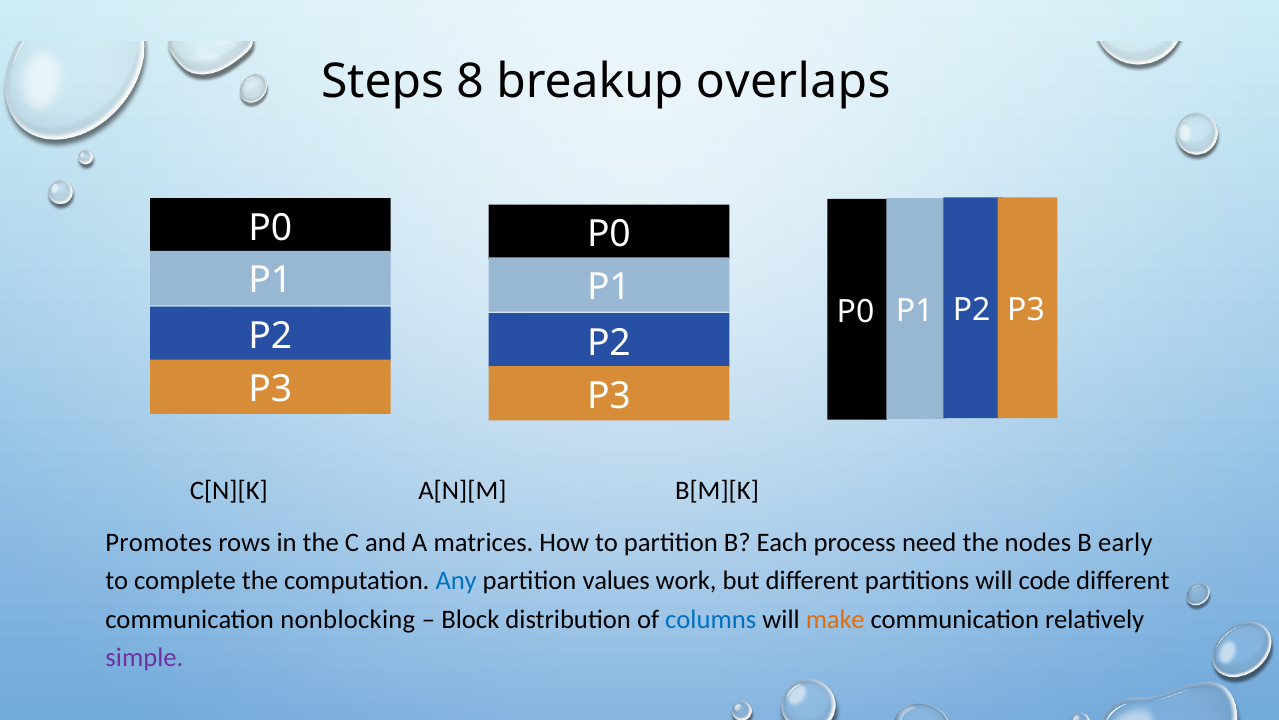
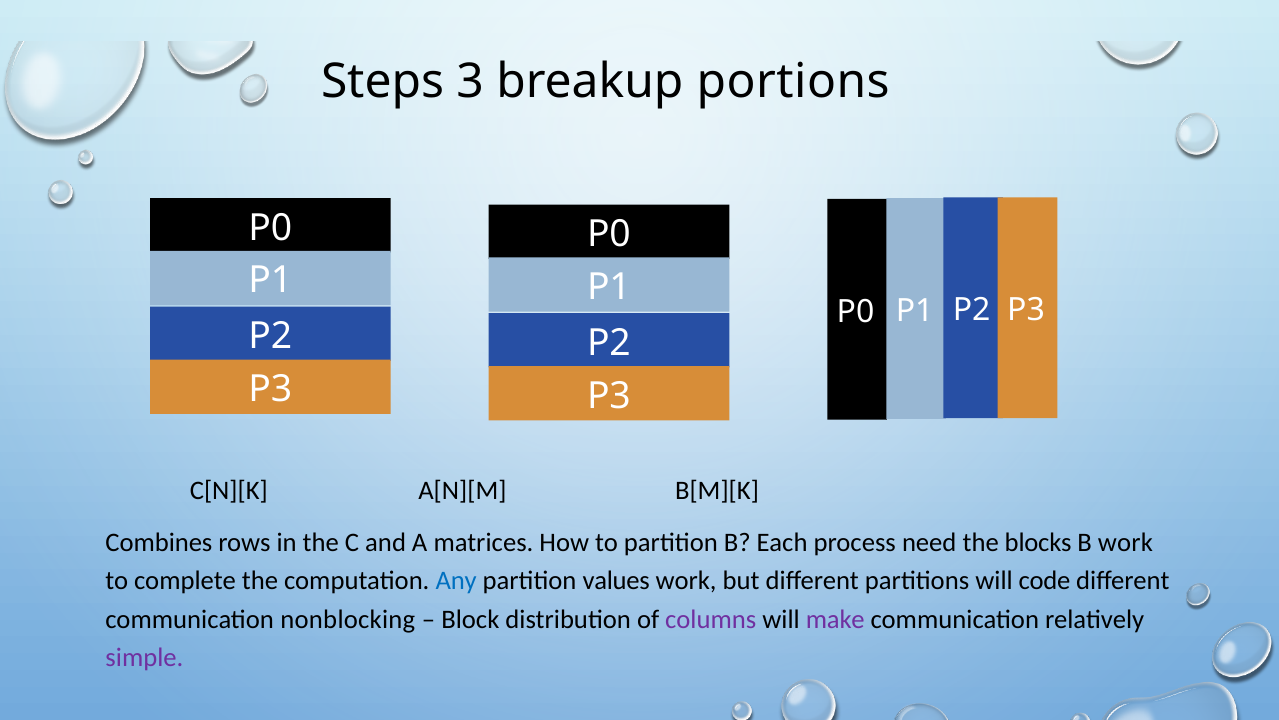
8: 8 -> 3
overlaps: overlaps -> portions
Promotes: Promotes -> Combines
nodes: nodes -> blocks
B early: early -> work
columns colour: blue -> purple
make colour: orange -> purple
